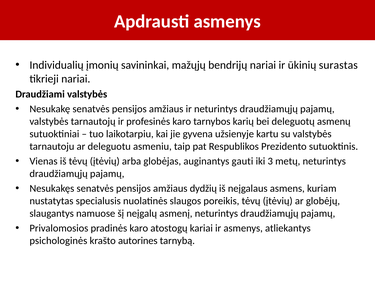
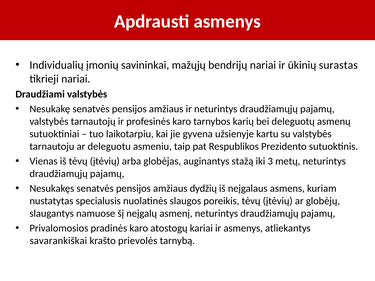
gauti: gauti -> stažą
psichologinės: psichologinės -> savarankiškai
autorines: autorines -> prievolės
